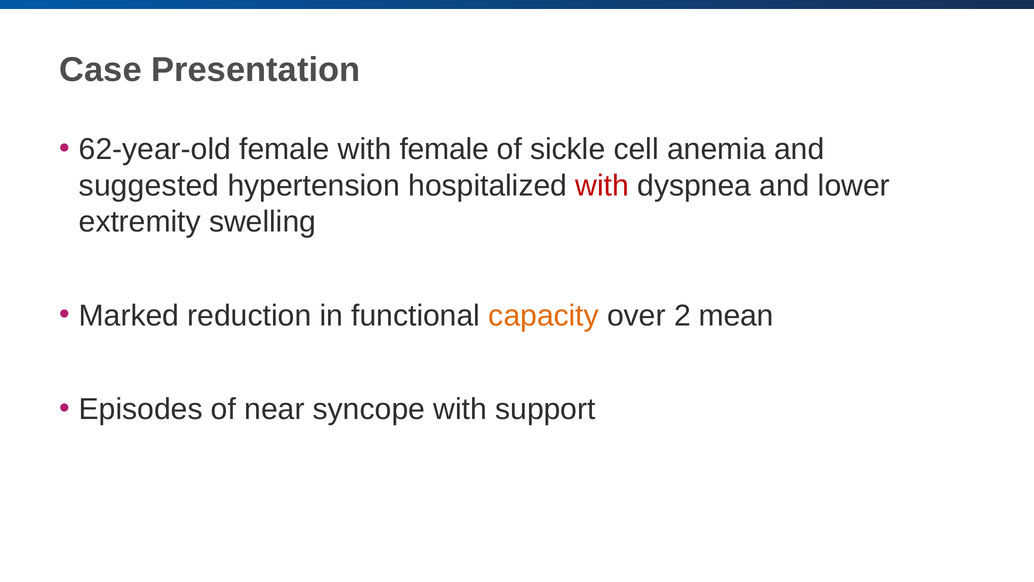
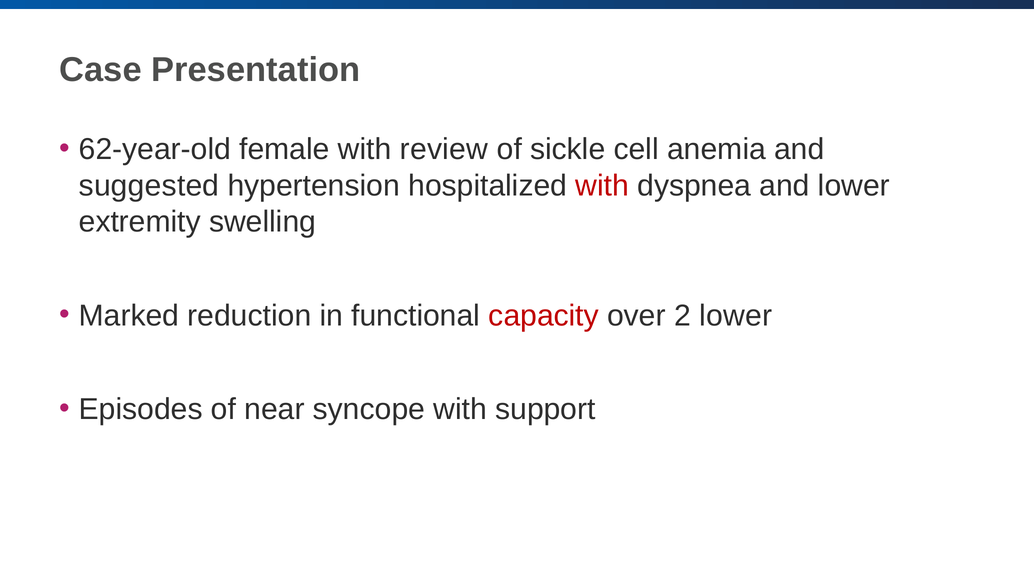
with female: female -> review
capacity colour: orange -> red
2 mean: mean -> lower
